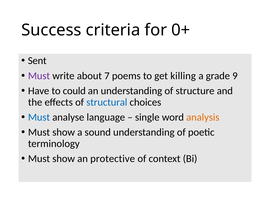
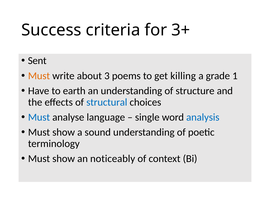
0+: 0+ -> 3+
Must at (39, 76) colour: purple -> orange
7: 7 -> 3
9: 9 -> 1
could: could -> earth
analysis colour: orange -> blue
protective: protective -> noticeably
